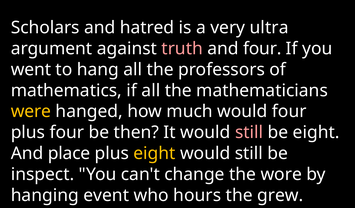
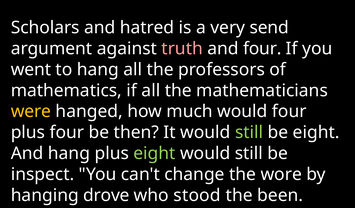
ultra: ultra -> send
still at (249, 132) colour: pink -> light green
And place: place -> hang
eight at (154, 153) colour: yellow -> light green
event: event -> drove
hours: hours -> stood
grew: grew -> been
